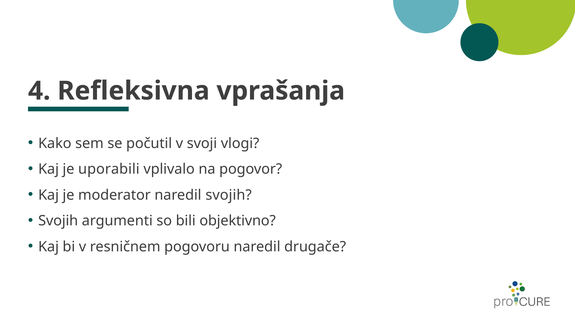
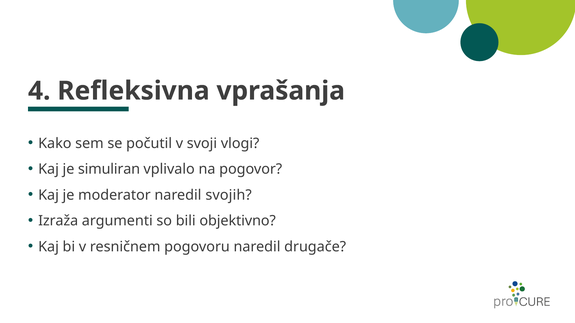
uporabili: uporabili -> simuliran
Svojih at (58, 221): Svojih -> Izraža
